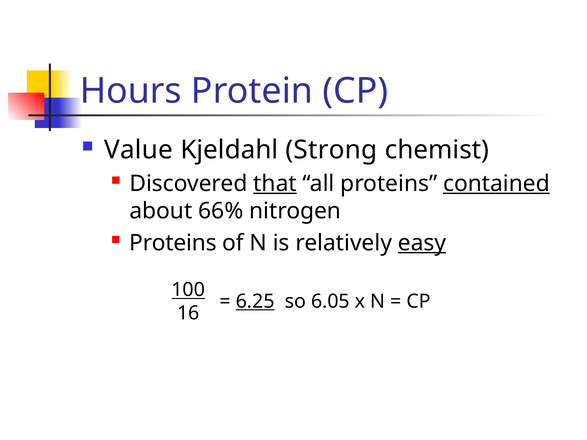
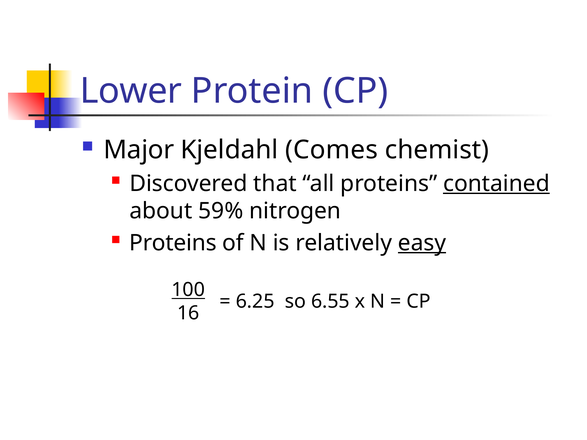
Hours: Hours -> Lower
Value: Value -> Major
Strong: Strong -> Comes
that underline: present -> none
66%: 66% -> 59%
6.25 underline: present -> none
6.05: 6.05 -> 6.55
